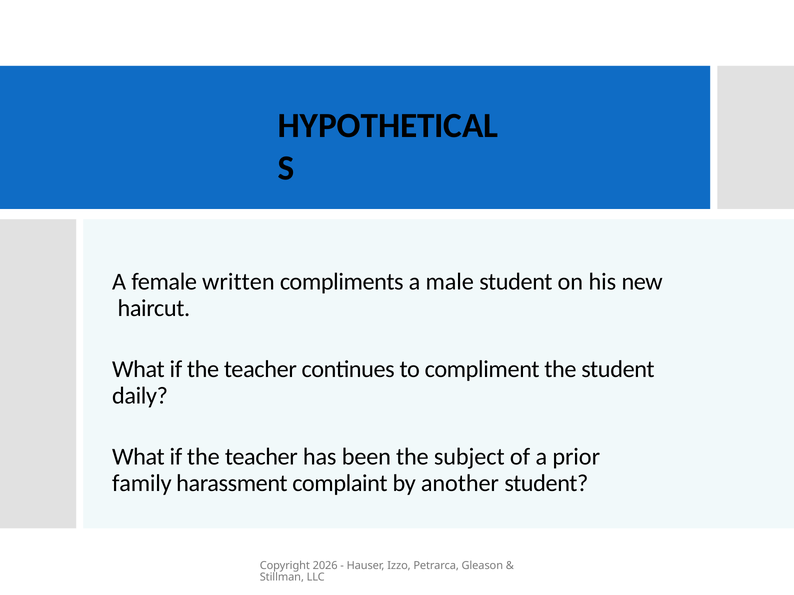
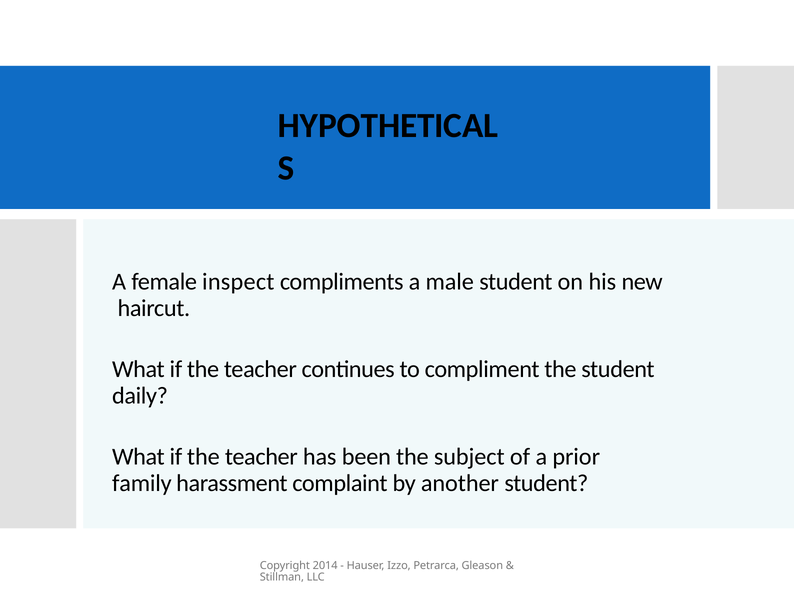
written: written -> inspect
2026: 2026 -> 2014
